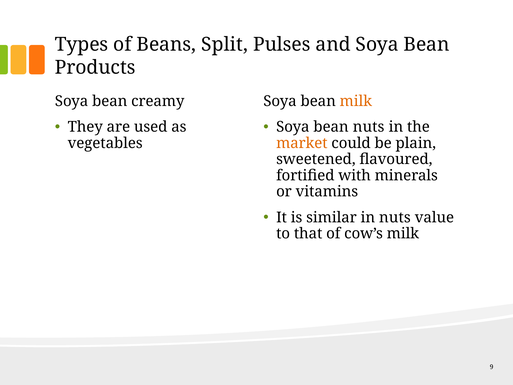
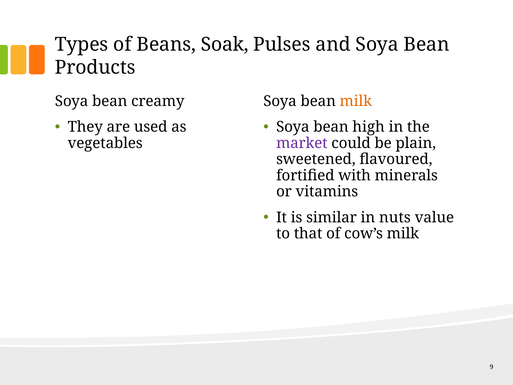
Split: Split -> Soak
bean nuts: nuts -> high
market colour: orange -> purple
